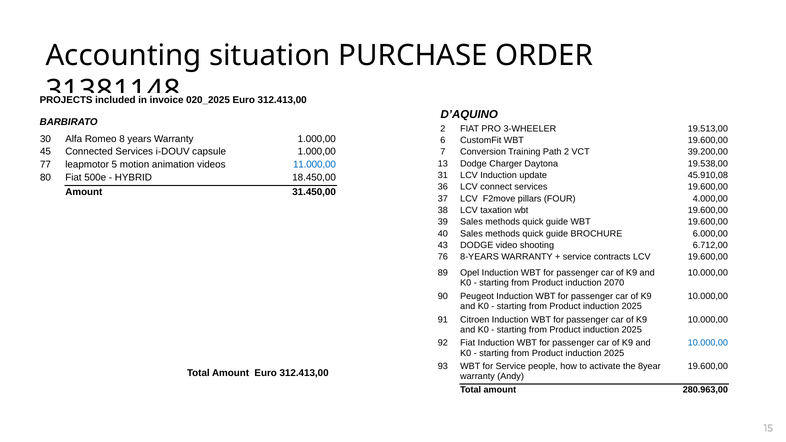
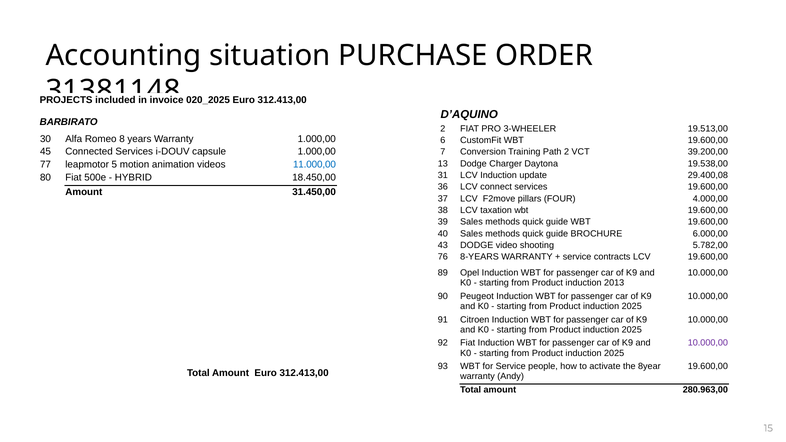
45.910,08: 45.910,08 -> 29.400,08
6.712,00: 6.712,00 -> 5.782,00
2070: 2070 -> 2013
10.000,00 at (708, 343) colour: blue -> purple
